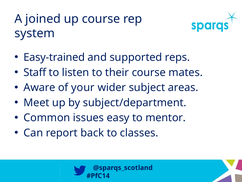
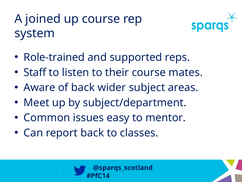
Easy-trained: Easy-trained -> Role-trained
of your: your -> back
